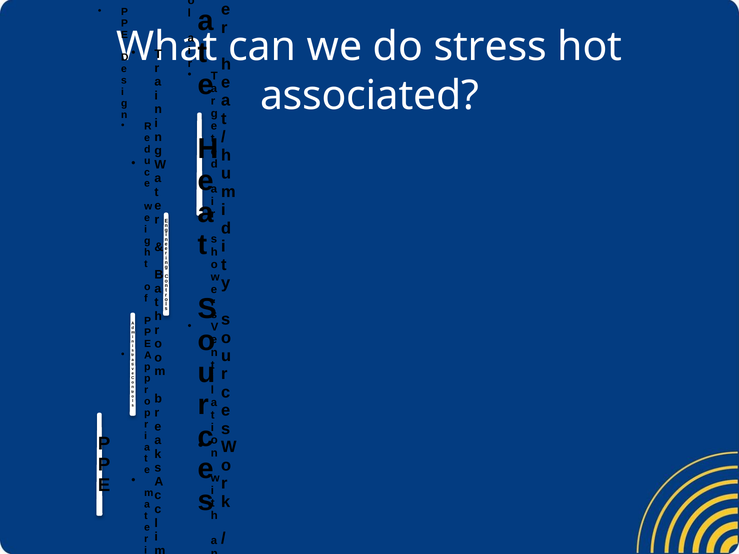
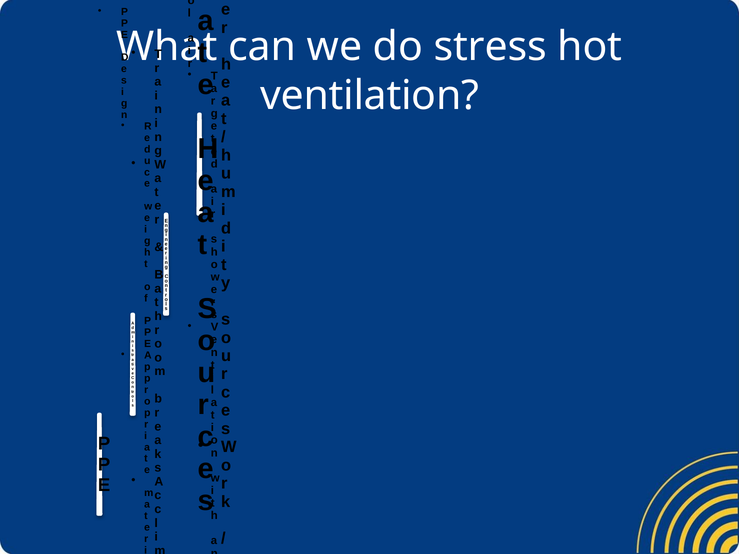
associated: associated -> ventilation
